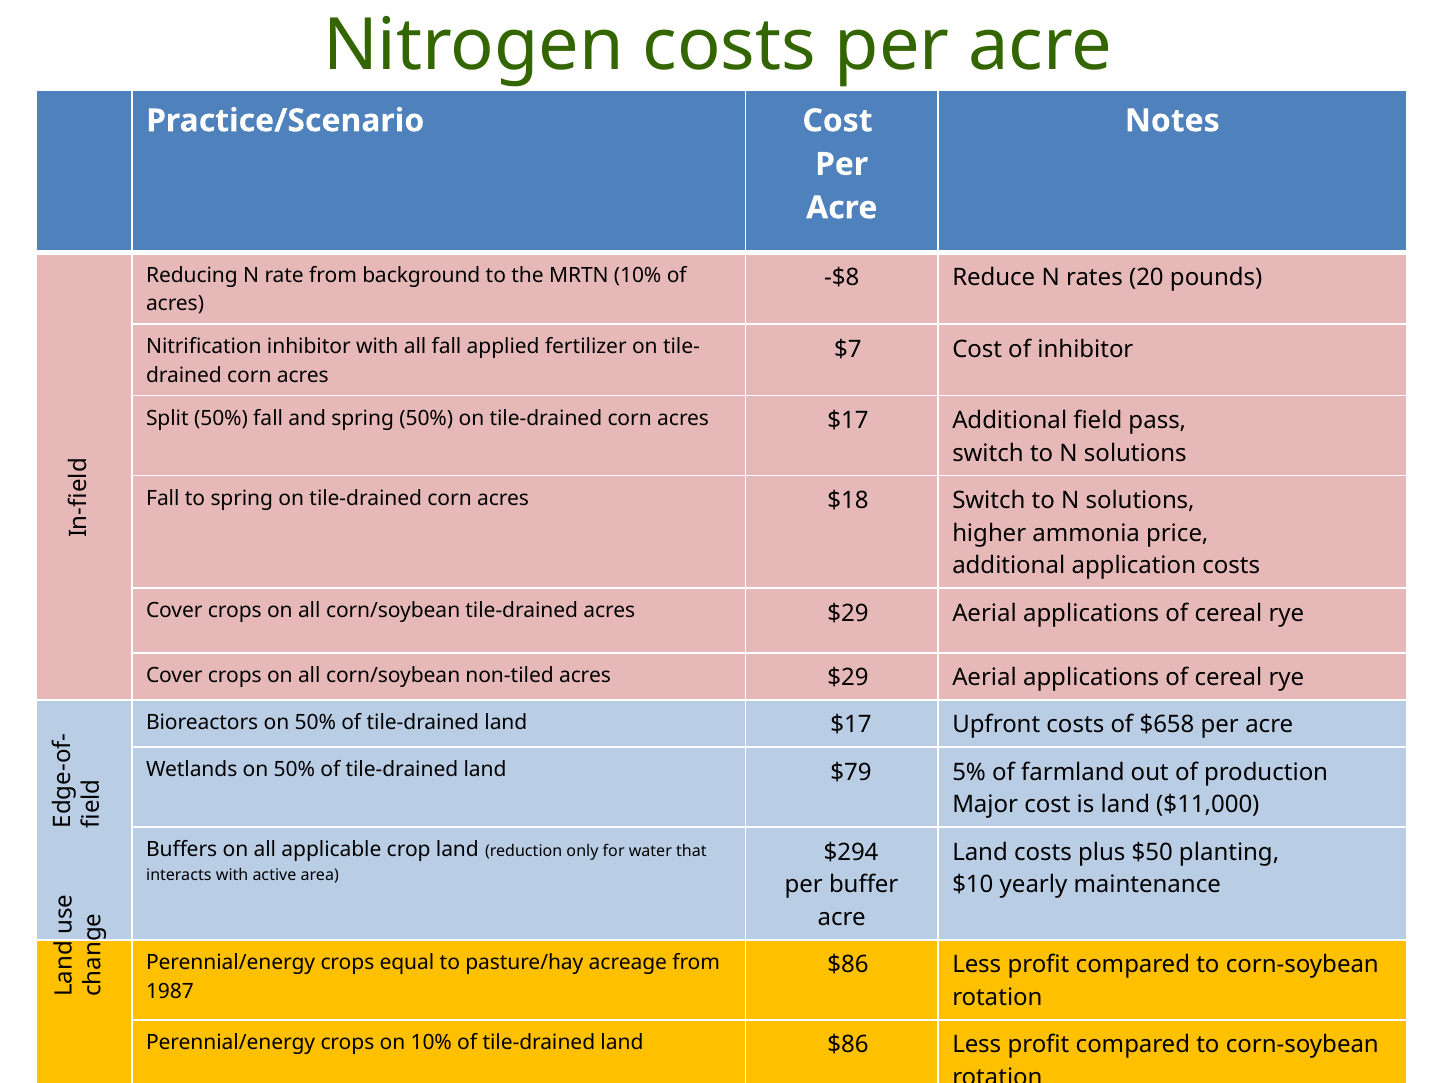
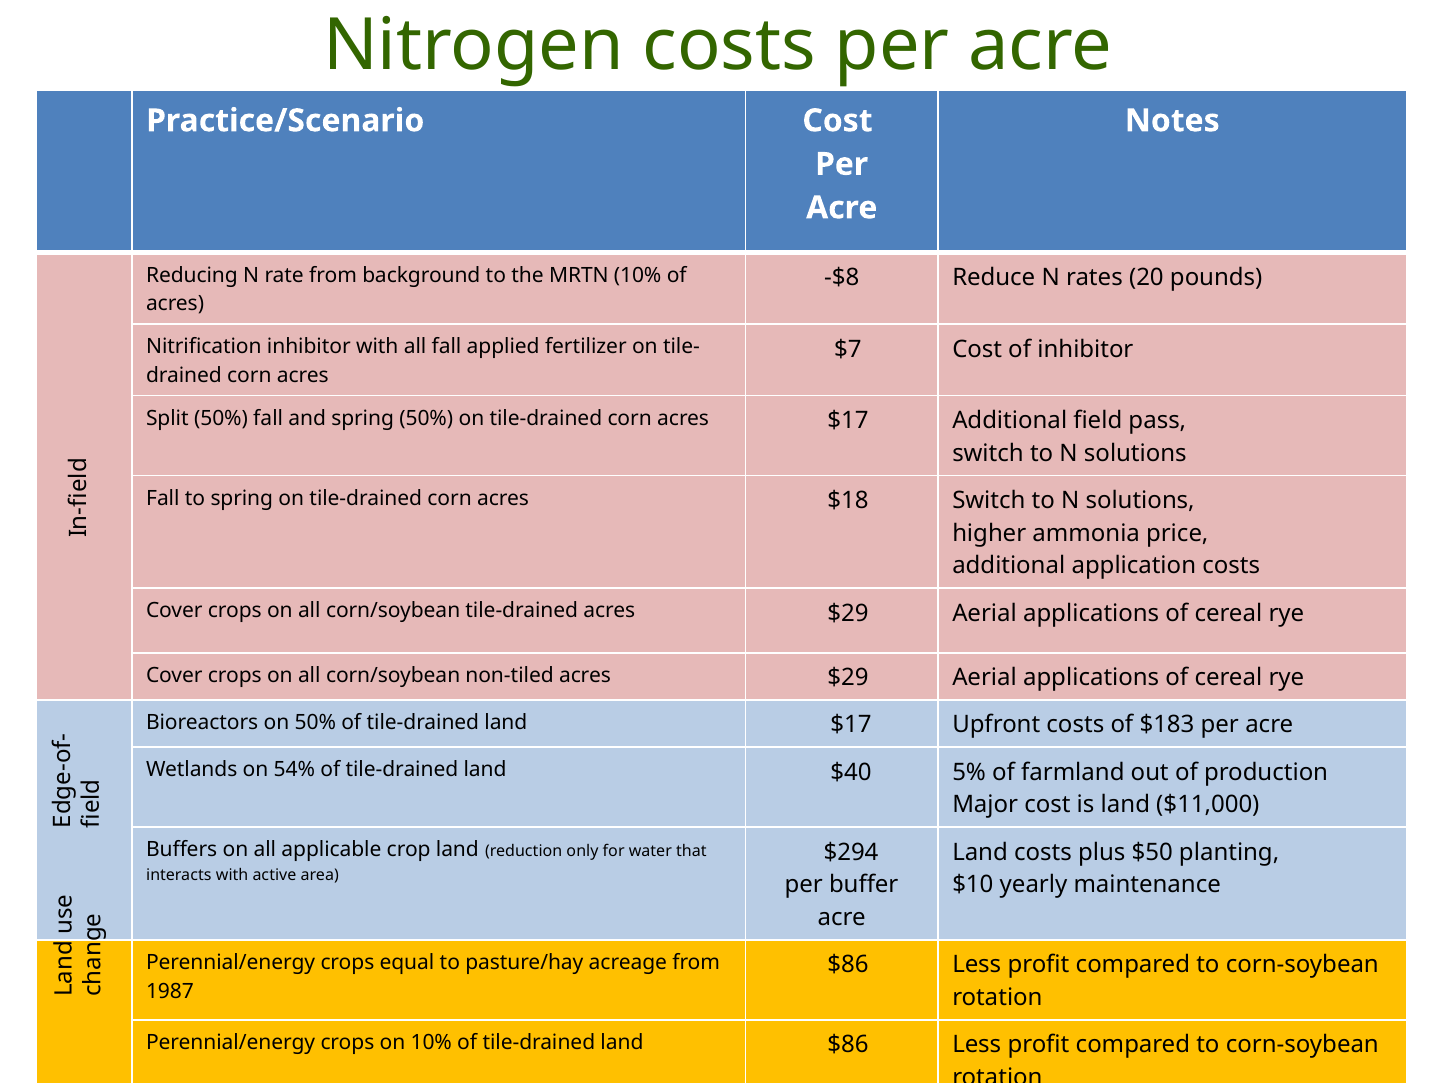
$658: $658 -> $183
Wetlands on 50%: 50% -> 54%
$79: $79 -> $40
